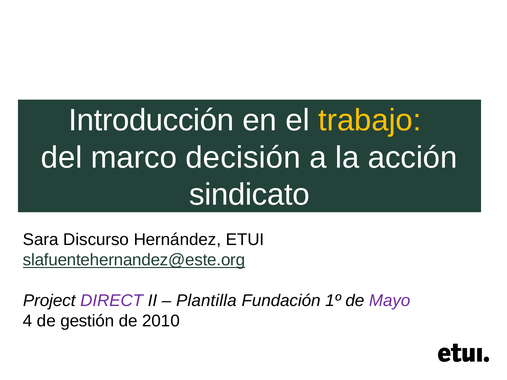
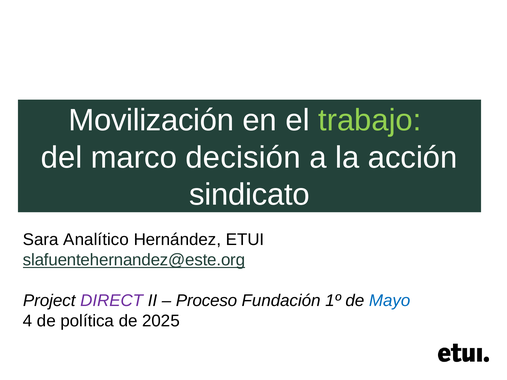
Introducción: Introducción -> Movilización
trabajo colour: yellow -> light green
Discurso: Discurso -> Analítico
Plantilla: Plantilla -> Proceso
Mayo colour: purple -> blue
gestión: gestión -> política
2010: 2010 -> 2025
